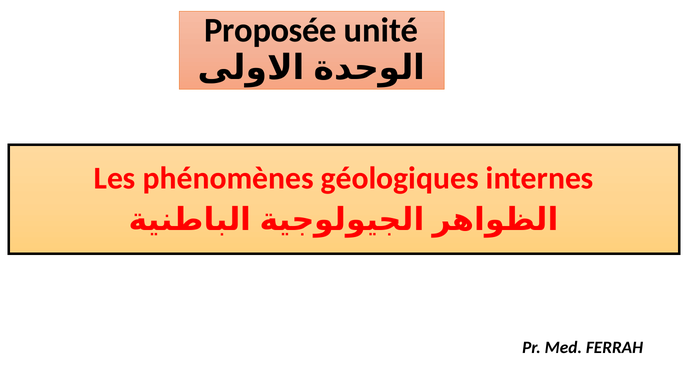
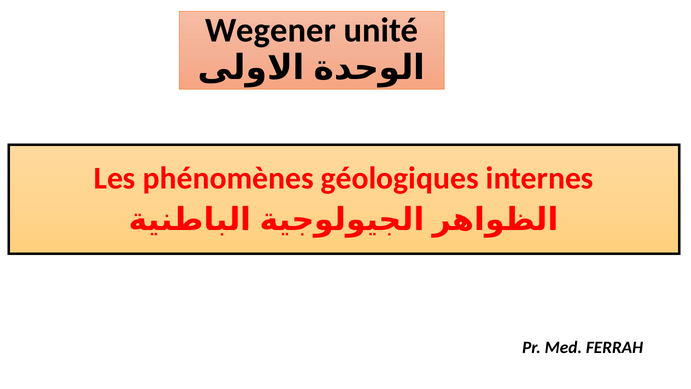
Proposée: Proposée -> Wegener
